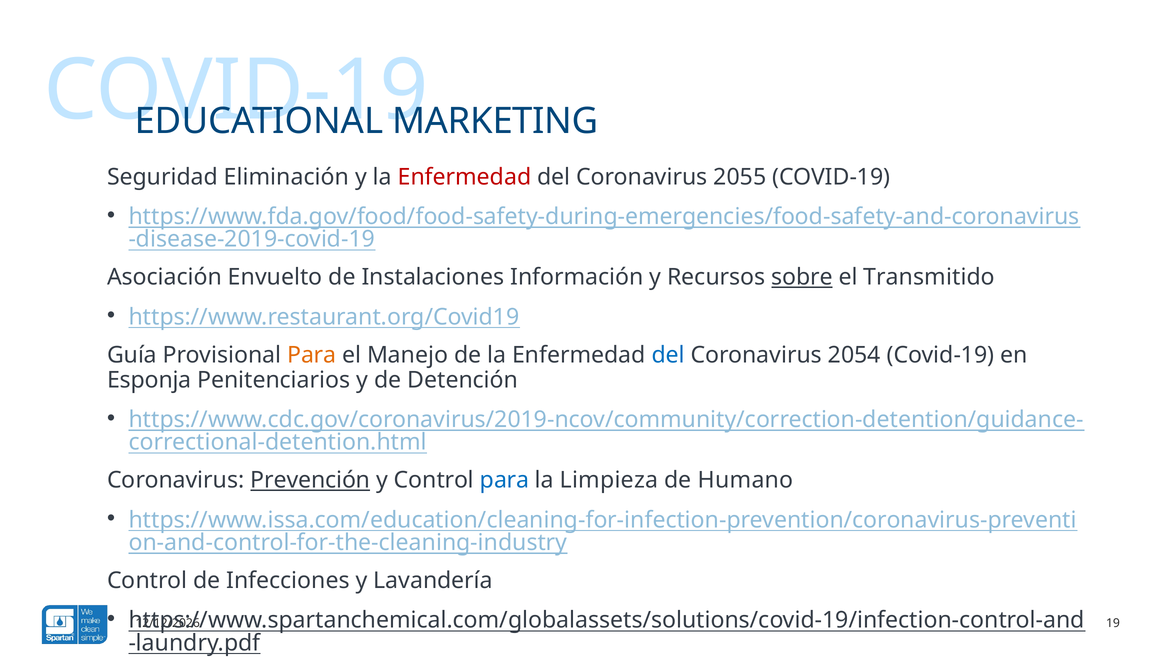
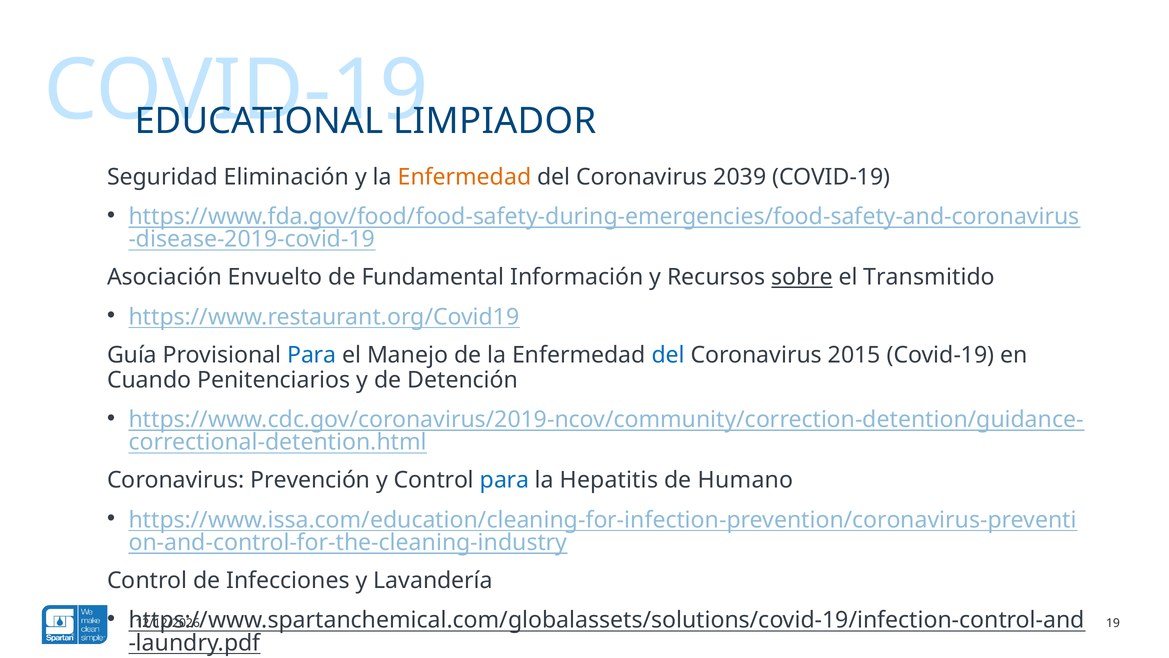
MARKETING: MARKETING -> LIMPIADOR
Enfermedad at (464, 177) colour: red -> orange
2055: 2055 -> 2039
Instalaciones: Instalaciones -> Fundamental
Para at (312, 355) colour: orange -> blue
2054: 2054 -> 2015
Esponja: Esponja -> Cuando
Prevención underline: present -> none
Limpieza: Limpieza -> Hepatitis
